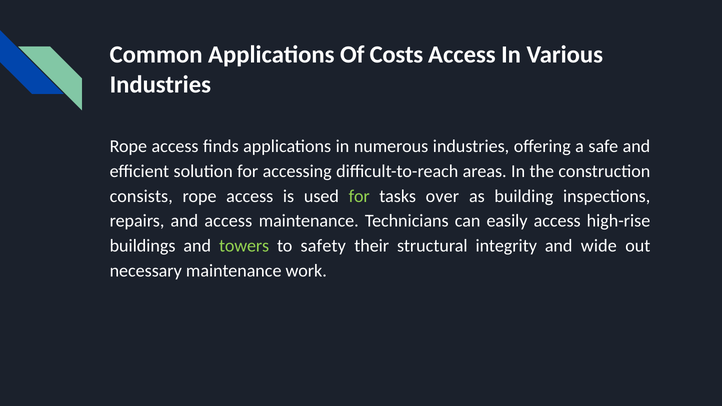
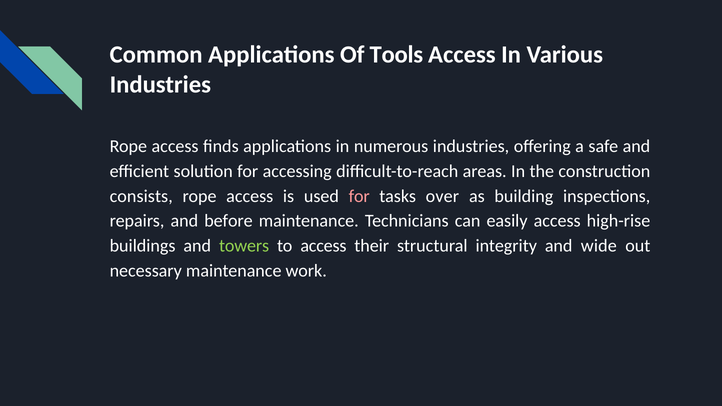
Costs: Costs -> Tools
for at (359, 196) colour: light green -> pink
and access: access -> before
to safety: safety -> access
